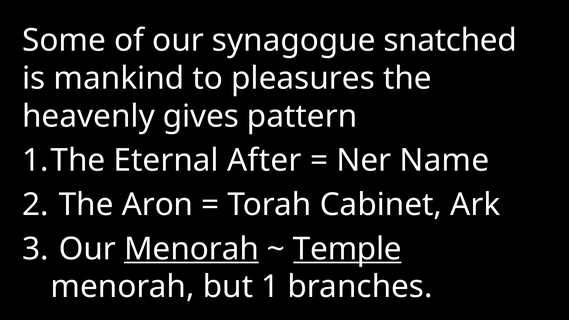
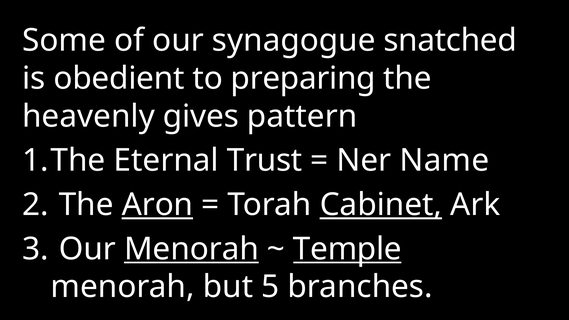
mankind: mankind -> obedient
pleasures: pleasures -> preparing
After: After -> Trust
Aron underline: none -> present
Cabinet underline: none -> present
1: 1 -> 5
